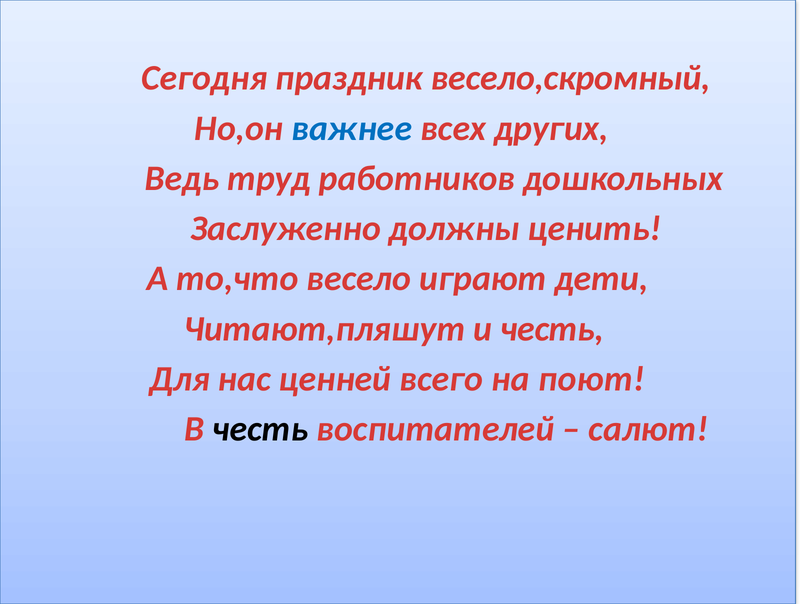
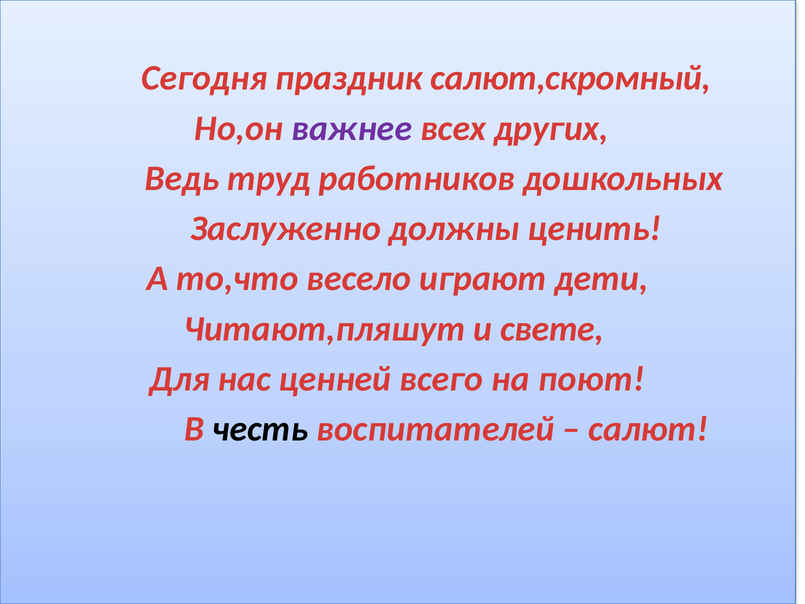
весело,скромный: весело,скромный -> салют,скромный
важнее colour: blue -> purple
и честь: честь -> свете
